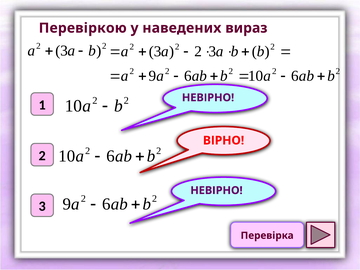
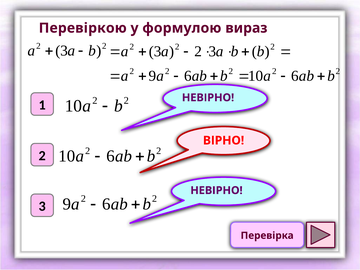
наведених: наведених -> формулою
